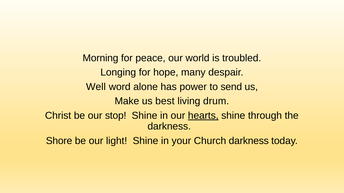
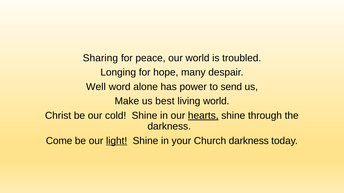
Morning: Morning -> Sharing
living drum: drum -> world
stop: stop -> cold
Shore: Shore -> Come
light underline: none -> present
